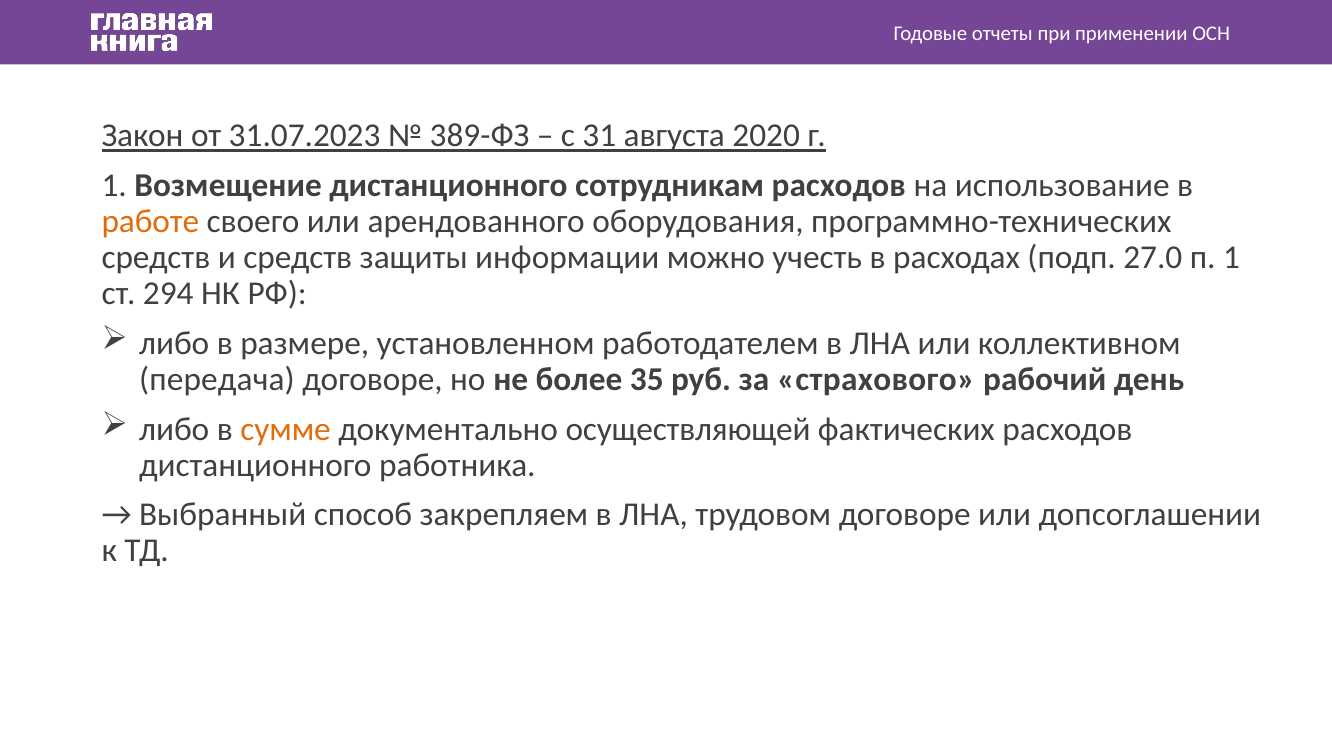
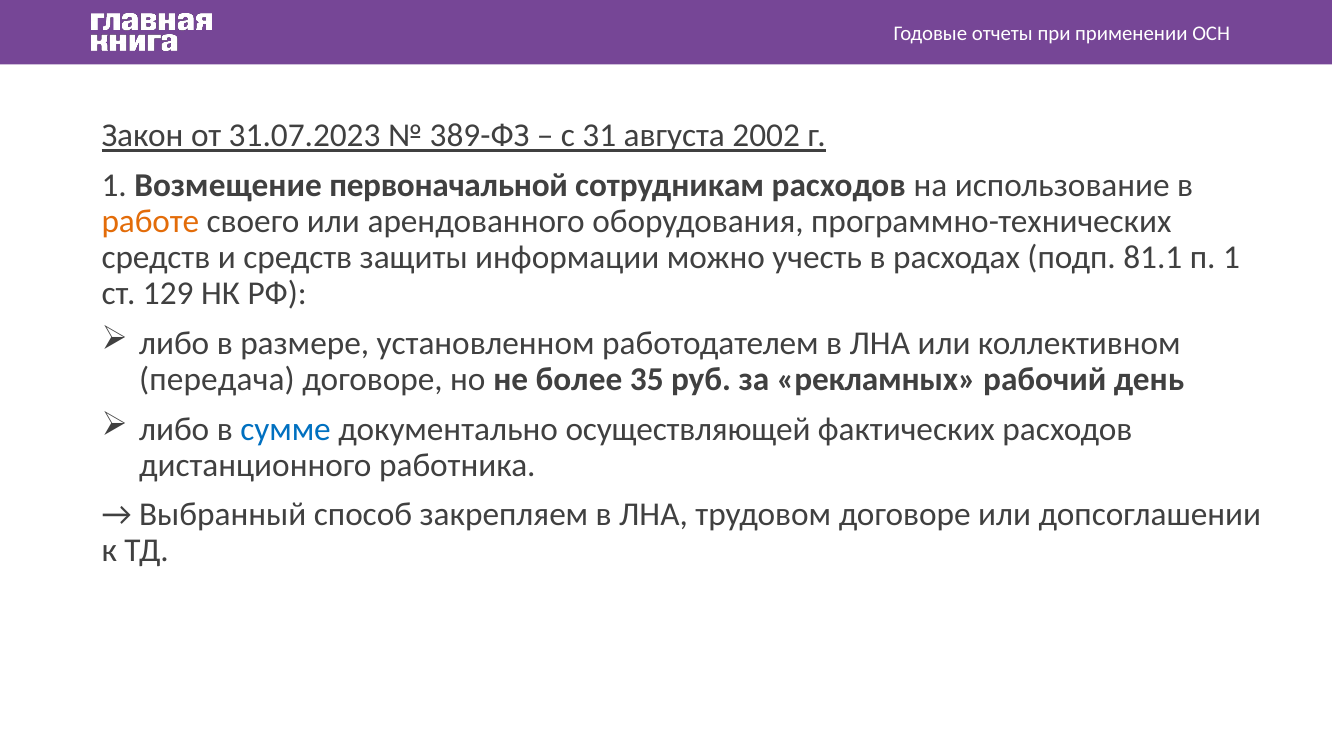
2020: 2020 -> 2002
Возмещение дистанционного: дистанционного -> первоначальной
27.0: 27.0 -> 81.1
294: 294 -> 129
страхового: страхового -> рекламных
сумме colour: orange -> blue
